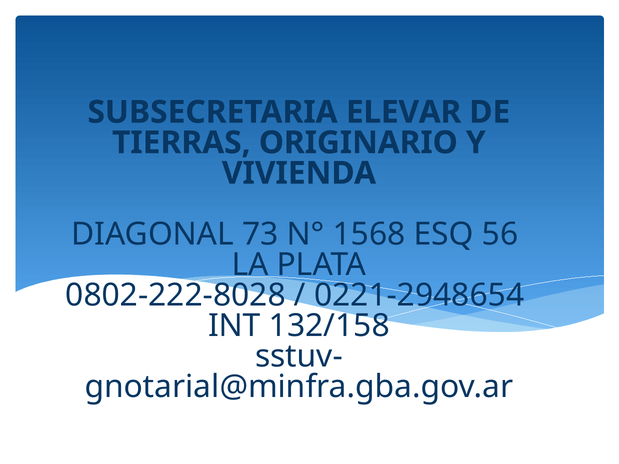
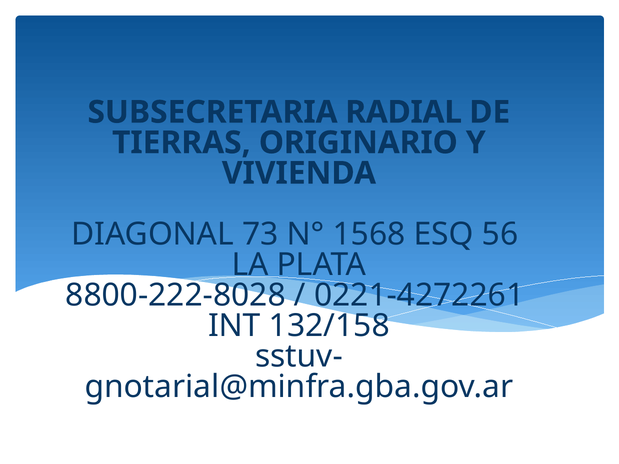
ELEVAR: ELEVAR -> RADIAL
0802-222-8028: 0802-222-8028 -> 8800-222-8028
0221-2948654: 0221-2948654 -> 0221-4272261
